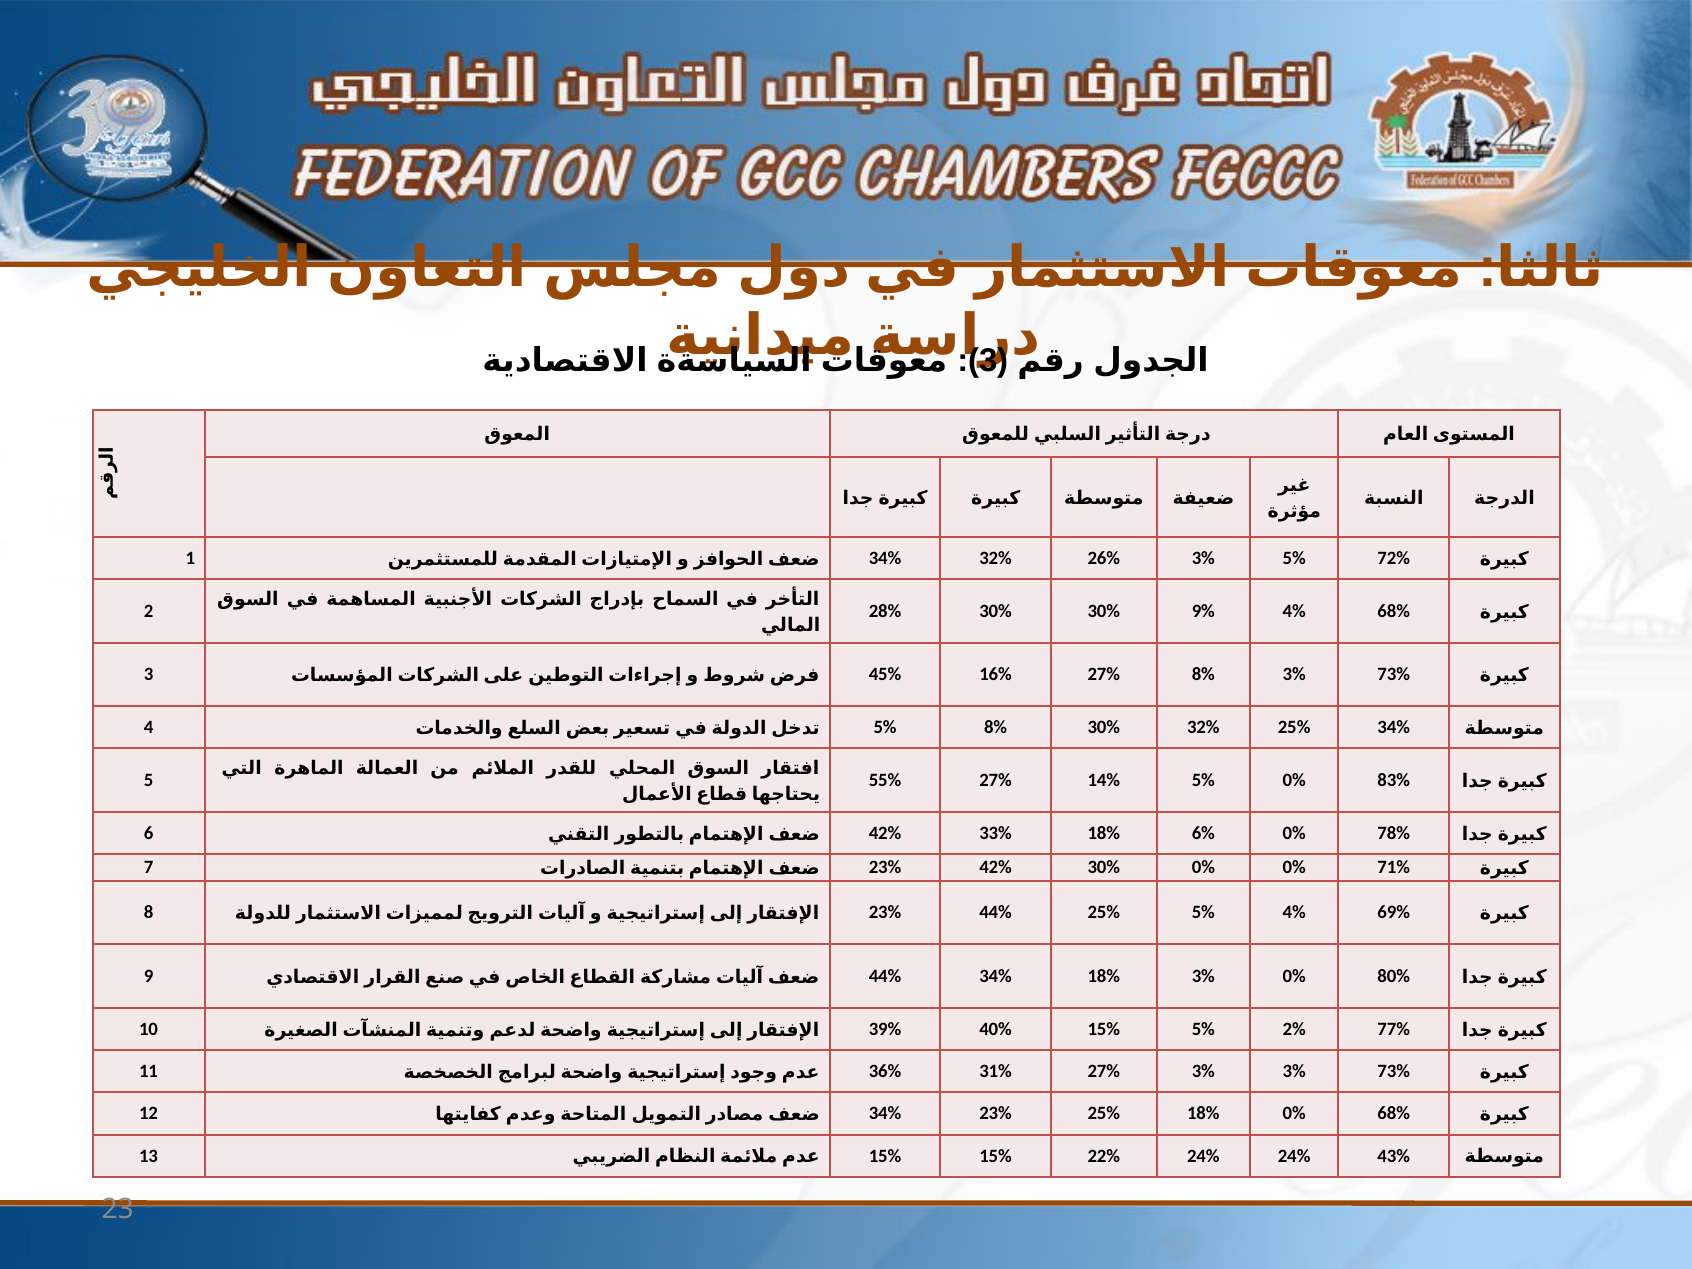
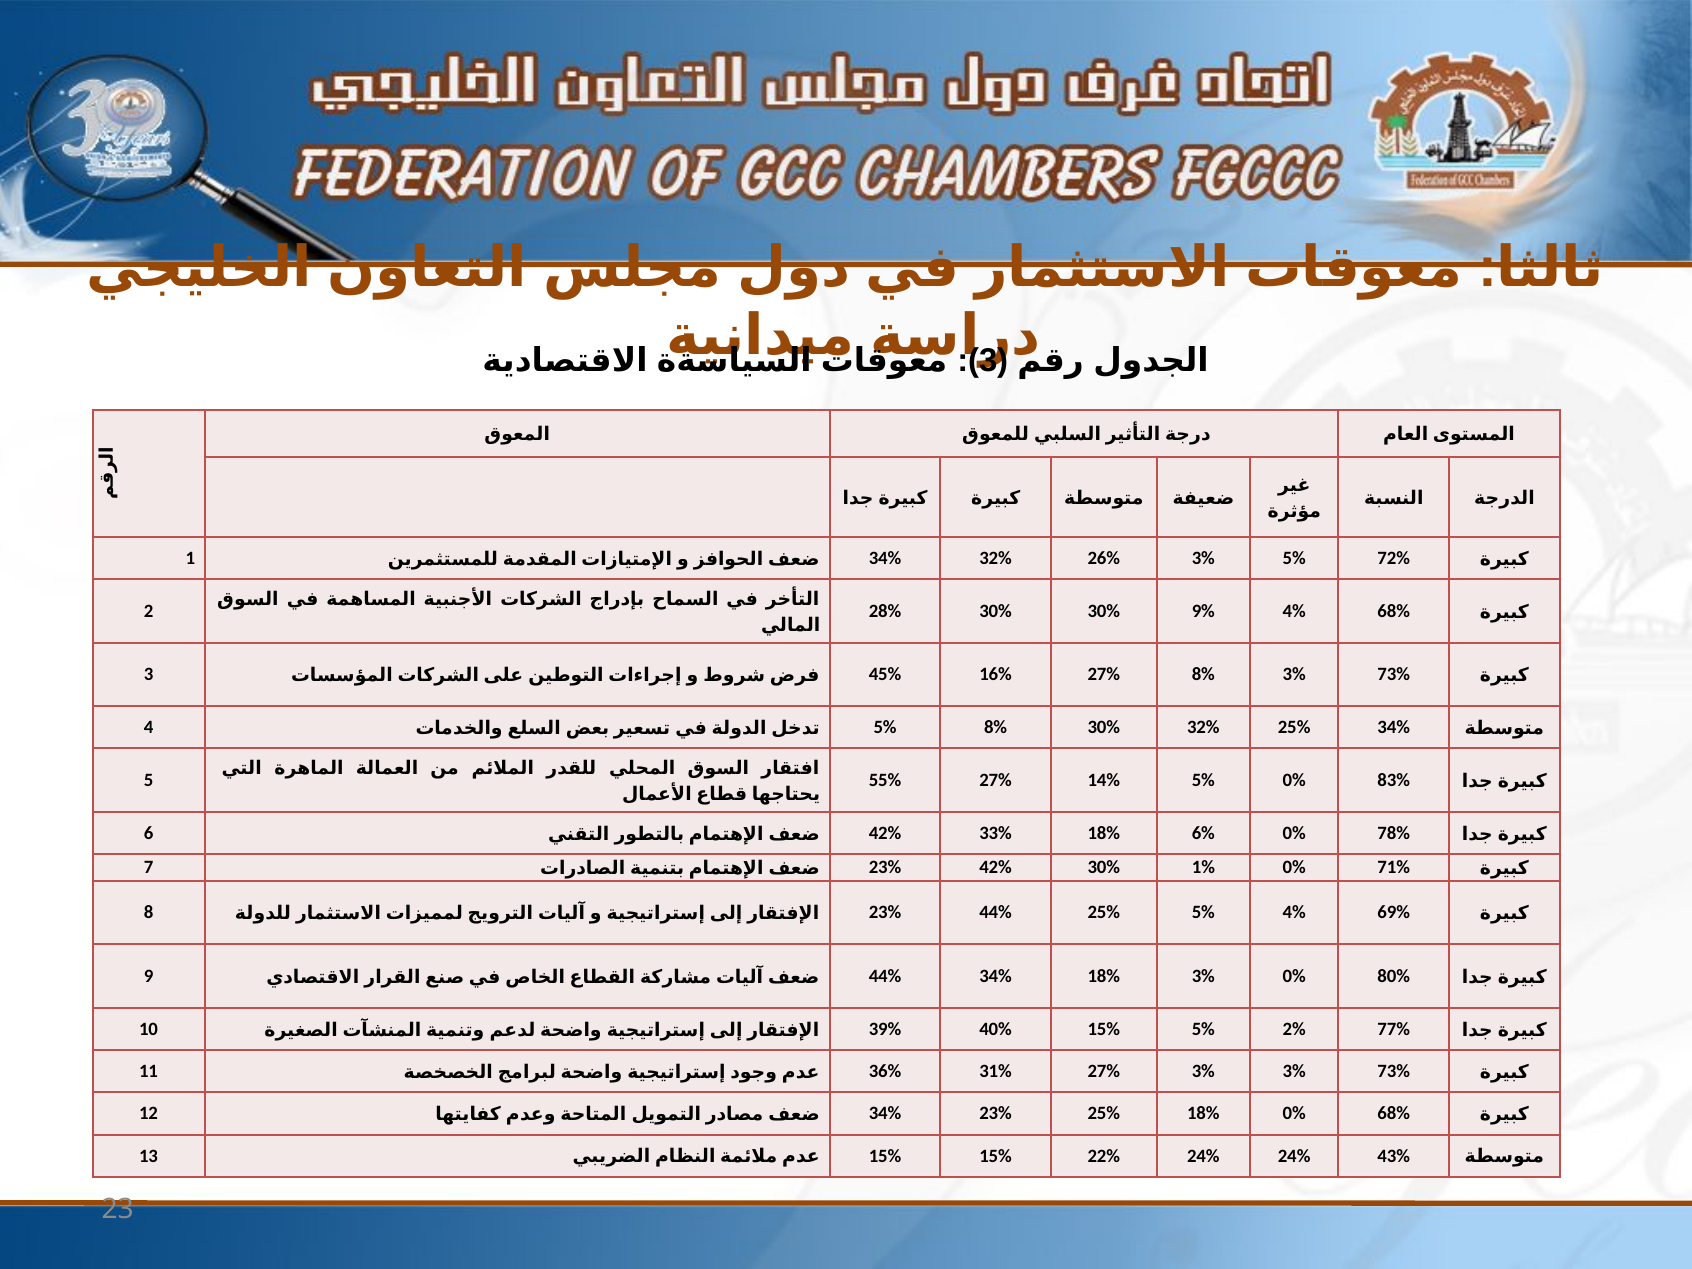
30% 0%: 0% -> 1%
